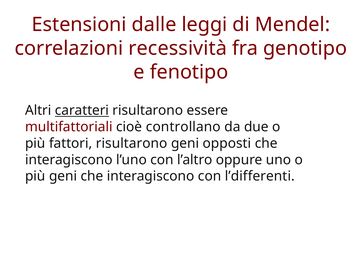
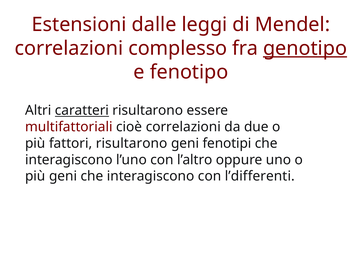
recessività: recessività -> complesso
genotipo underline: none -> present
cioè controllano: controllano -> correlazioni
opposti: opposti -> fenotipi
